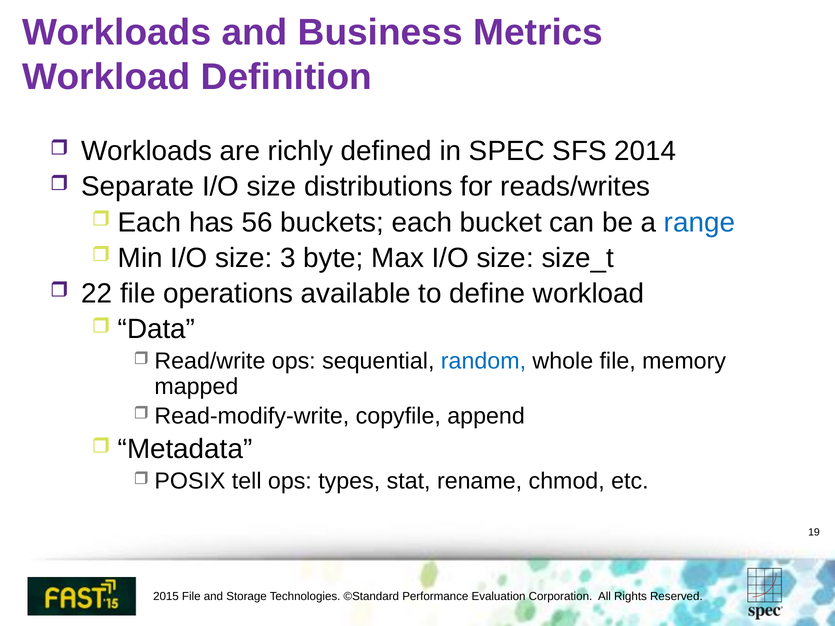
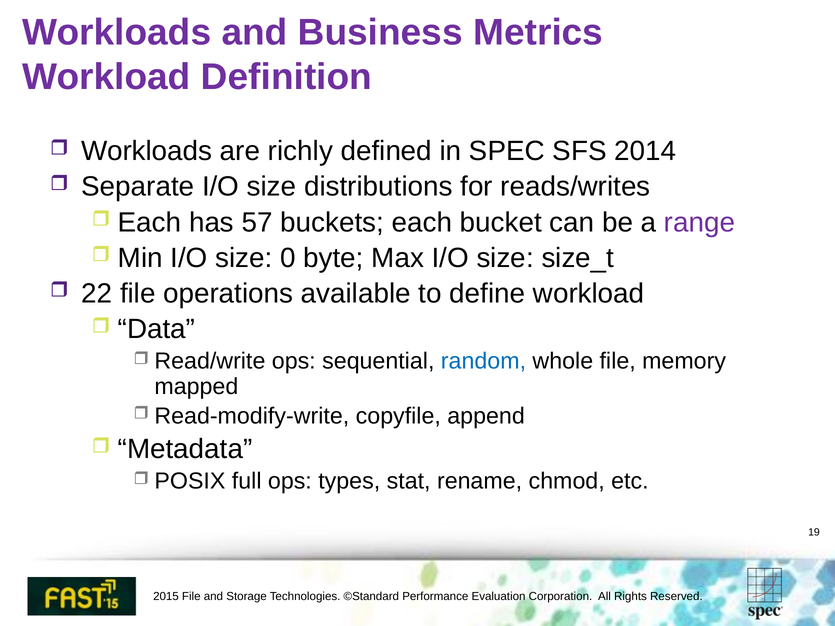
56: 56 -> 57
range colour: blue -> purple
3: 3 -> 0
tell: tell -> full
